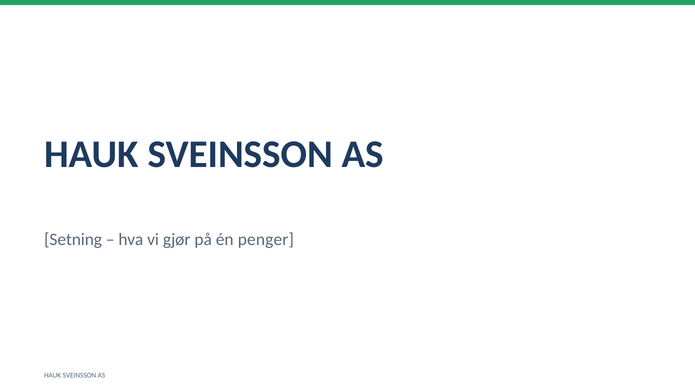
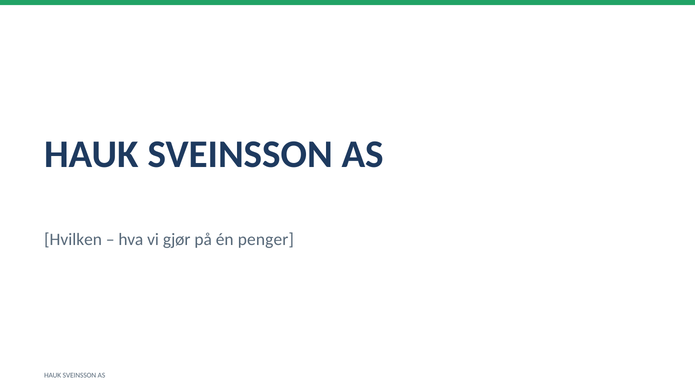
Setning: Setning -> Hvilken
